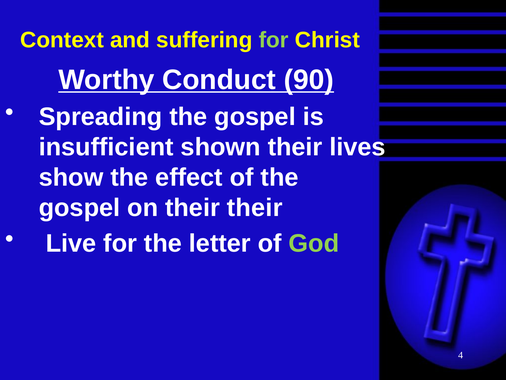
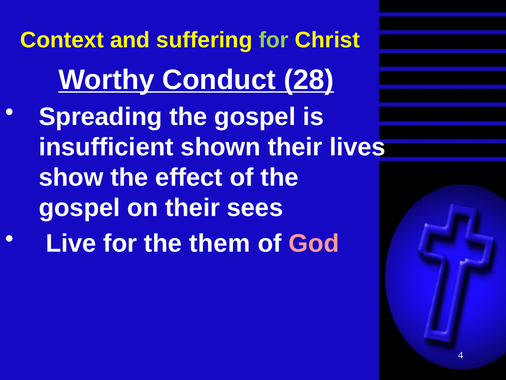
90: 90 -> 28
their their: their -> sees
letter: letter -> them
God colour: light green -> pink
